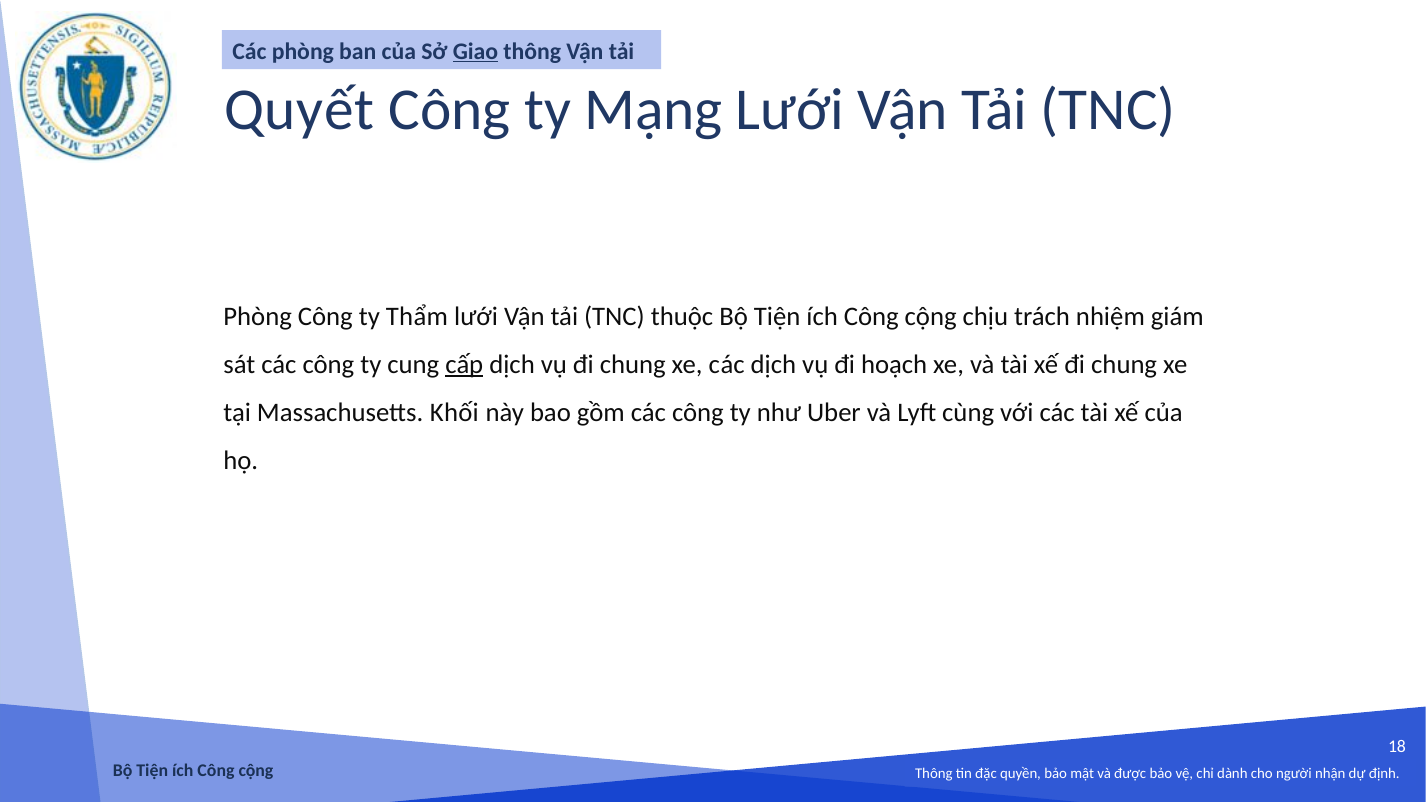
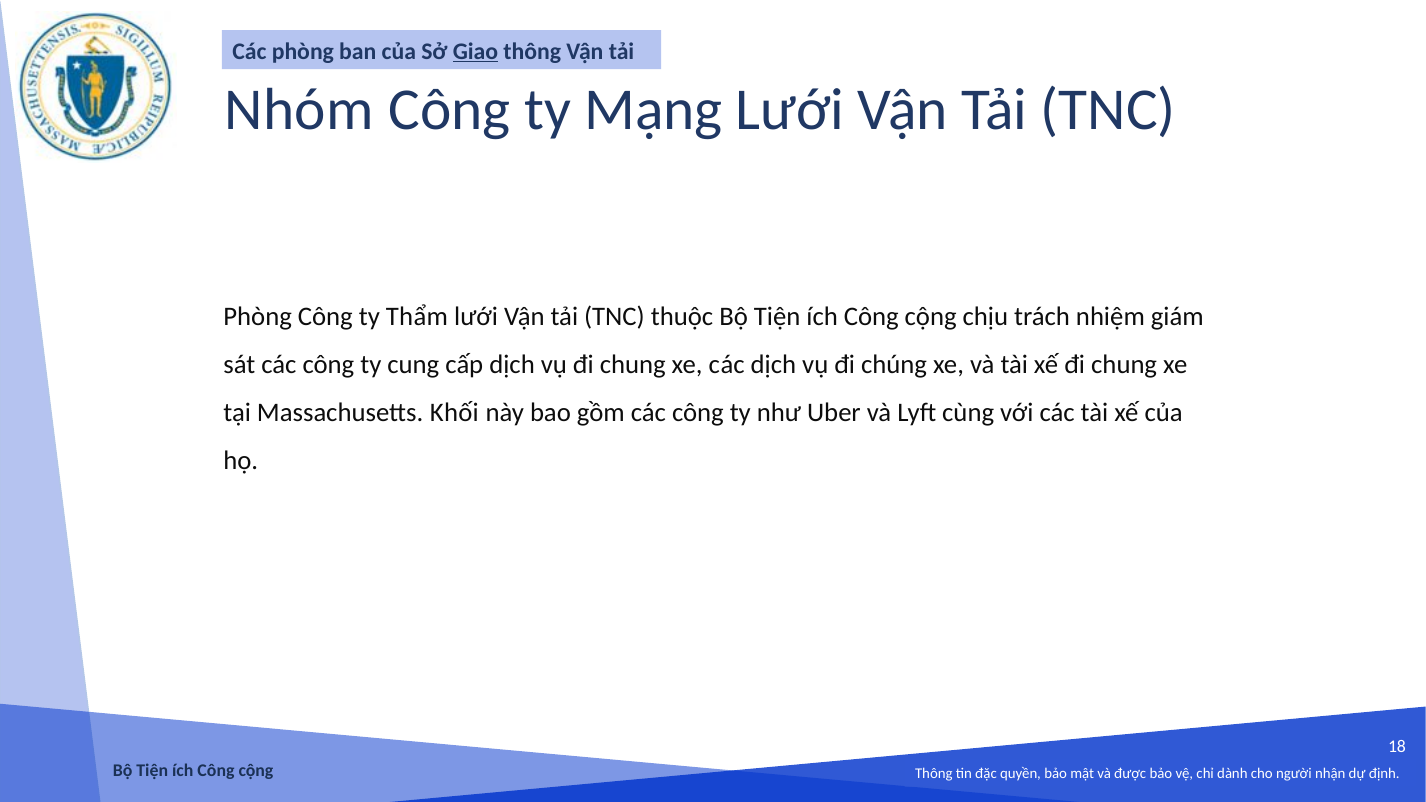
Quyết: Quyết -> Nhóm
cấp underline: present -> none
hoạch: hoạch -> chúng
